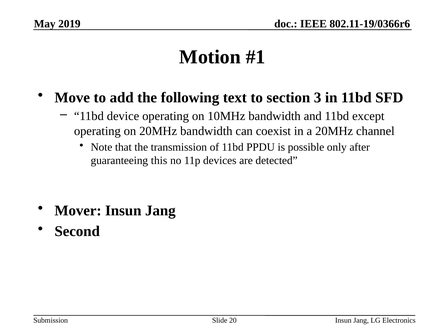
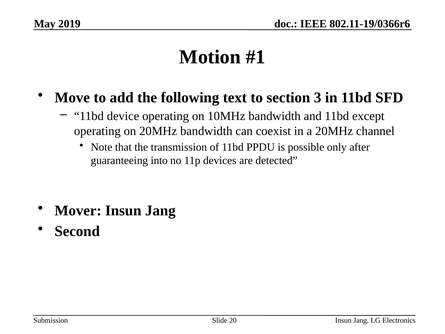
this: this -> into
